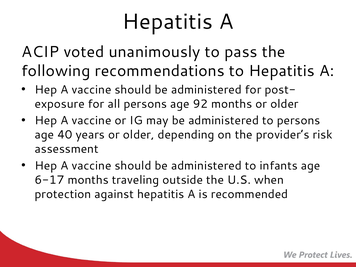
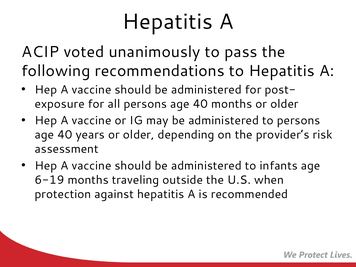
all persons age 92: 92 -> 40
6-17: 6-17 -> 6-19
